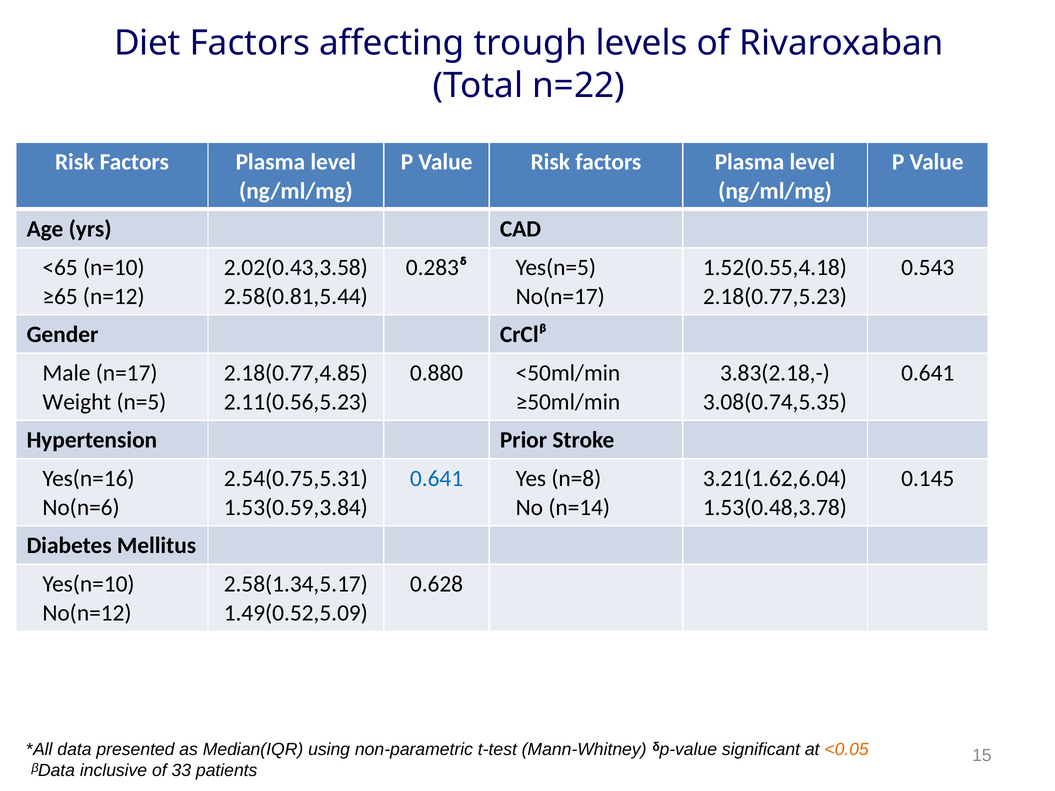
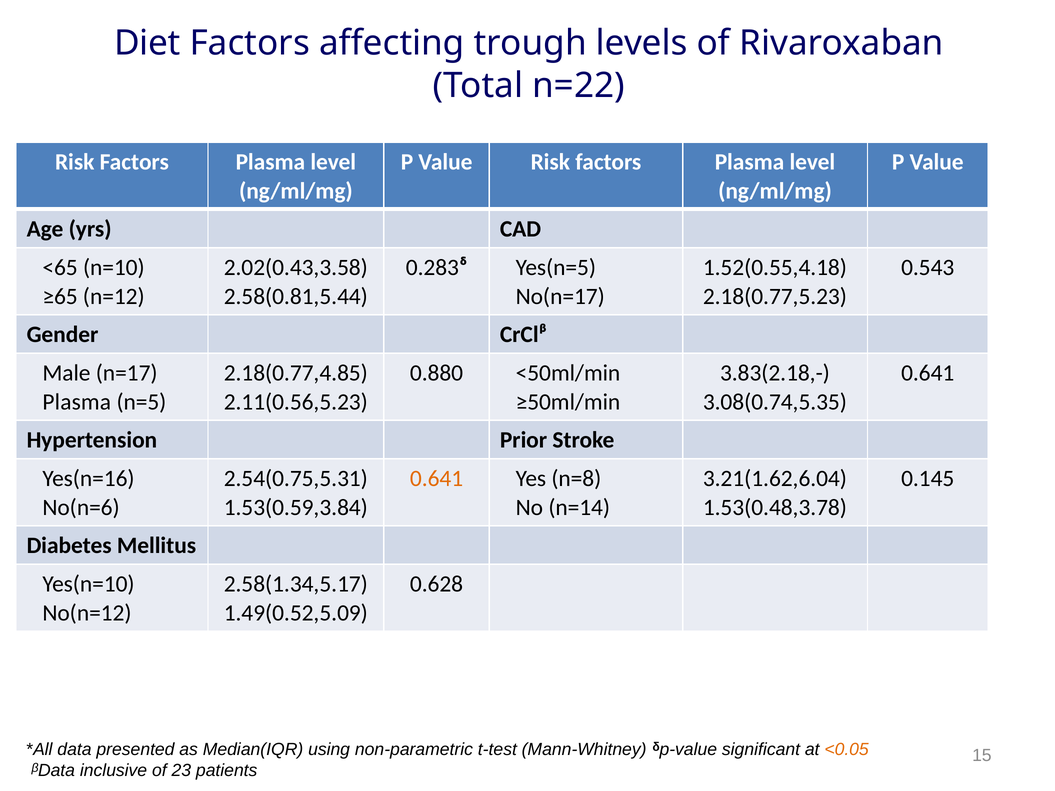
Weight at (77, 402): Weight -> Plasma
0.641 at (437, 479) colour: blue -> orange
33: 33 -> 23
